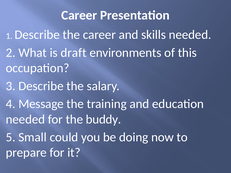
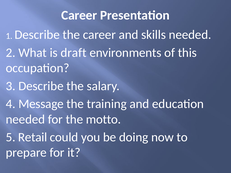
buddy: buddy -> motto
Small: Small -> Retail
